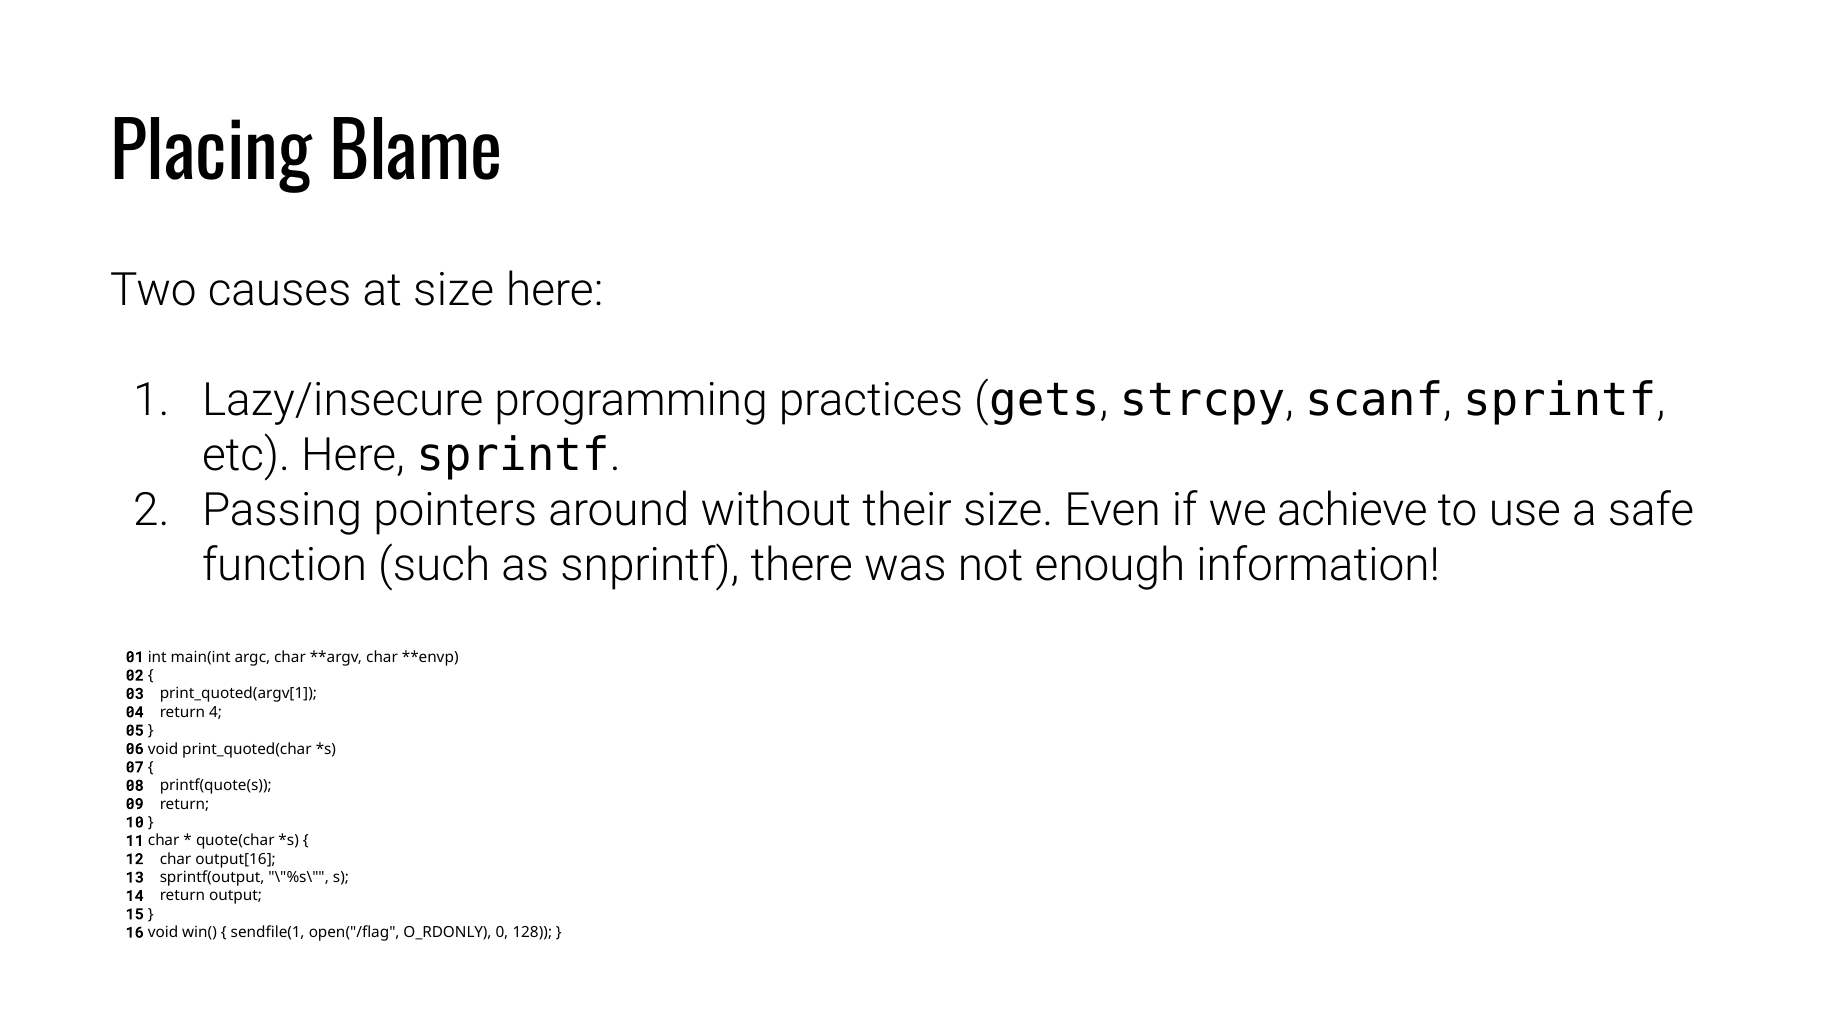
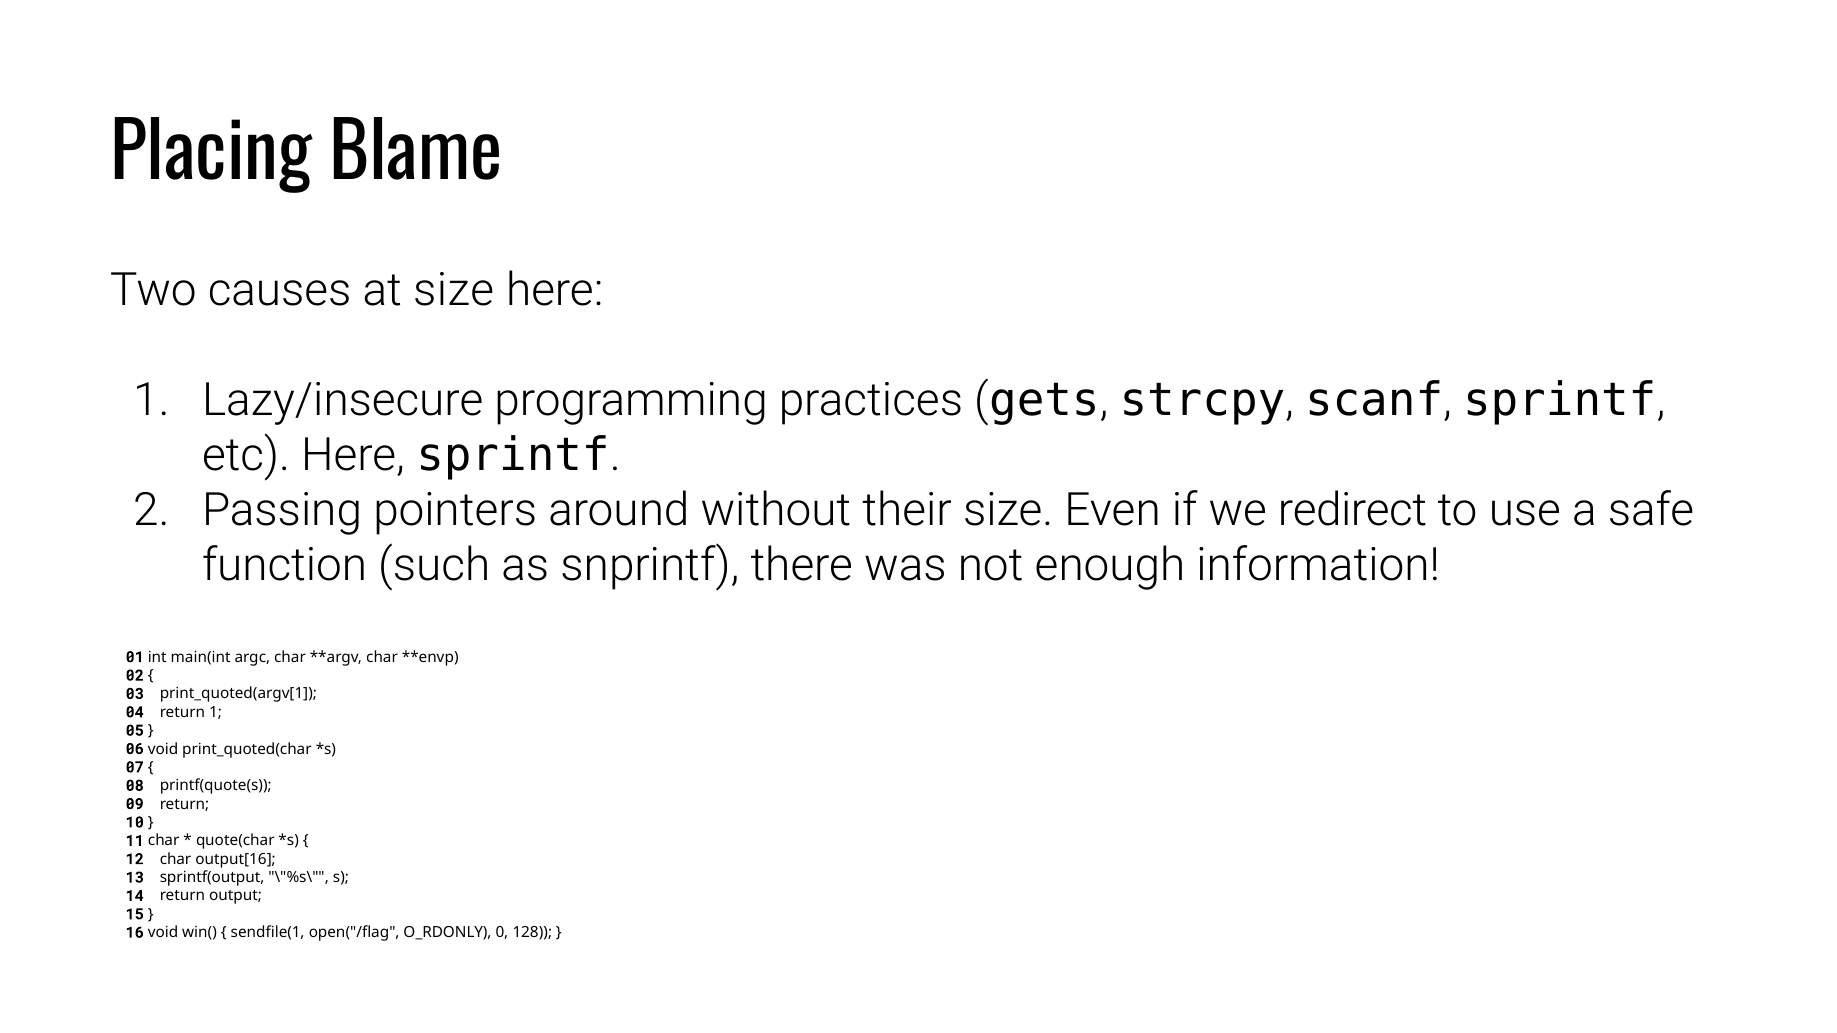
achieve: achieve -> redirect
return 4: 4 -> 1
